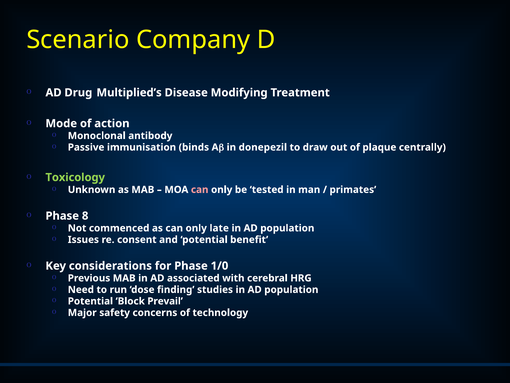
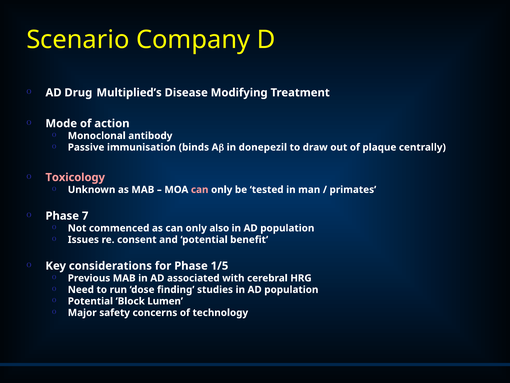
Toxicology colour: light green -> pink
8: 8 -> 7
late: late -> also
1/0: 1/0 -> 1/5
Prevail: Prevail -> Lumen
